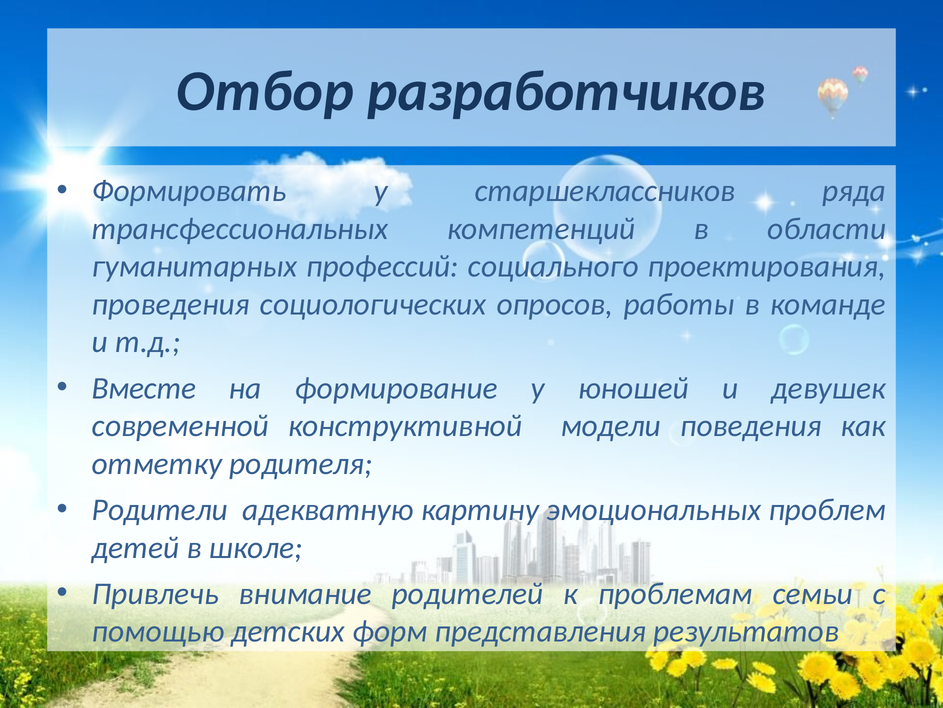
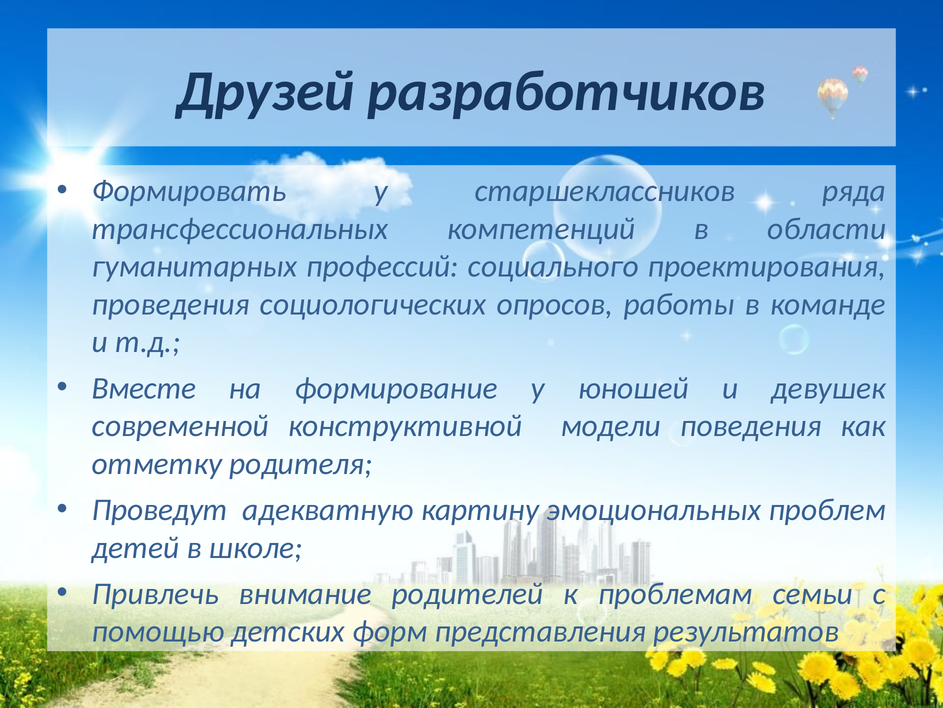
Отбор: Отбор -> Друзей
Родители: Родители -> Проведут
